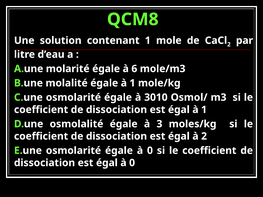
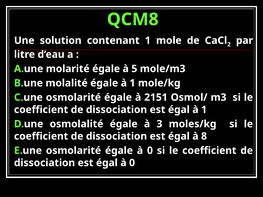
6: 6 -> 5
3010: 3010 -> 2151
à 2: 2 -> 8
